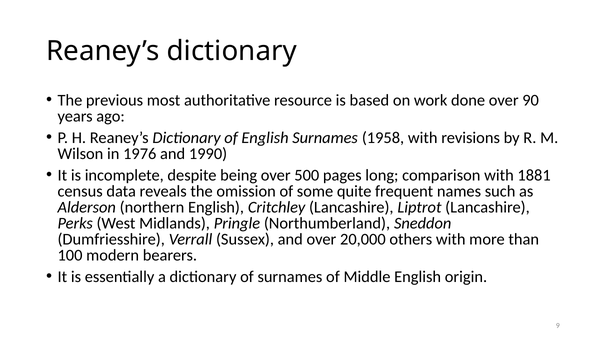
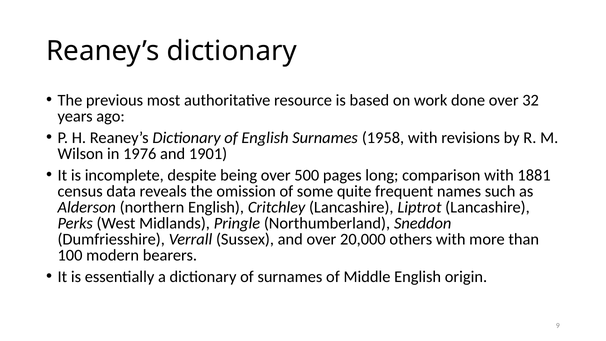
90: 90 -> 32
1990: 1990 -> 1901
